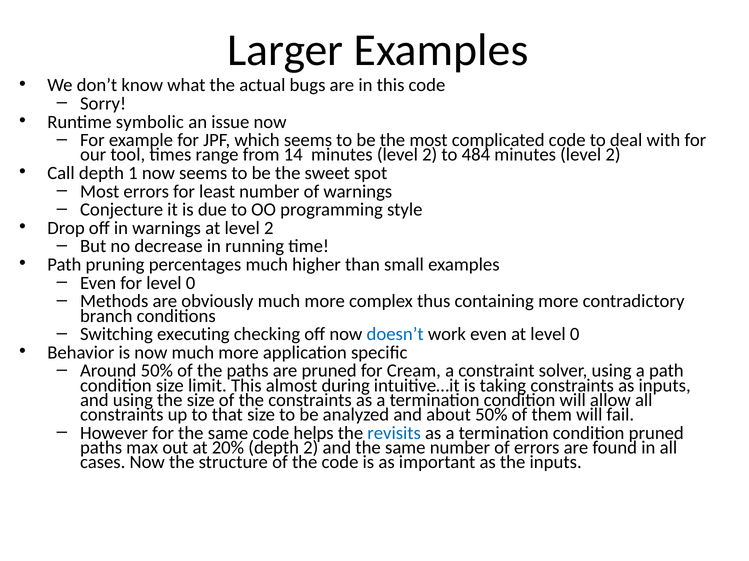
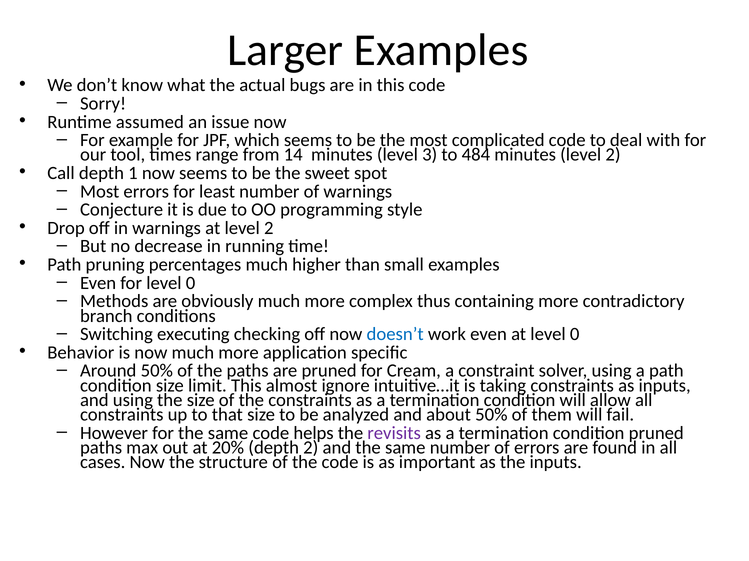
symbolic: symbolic -> assumed
14 minutes level 2: 2 -> 3
during: during -> ignore
revisits colour: blue -> purple
